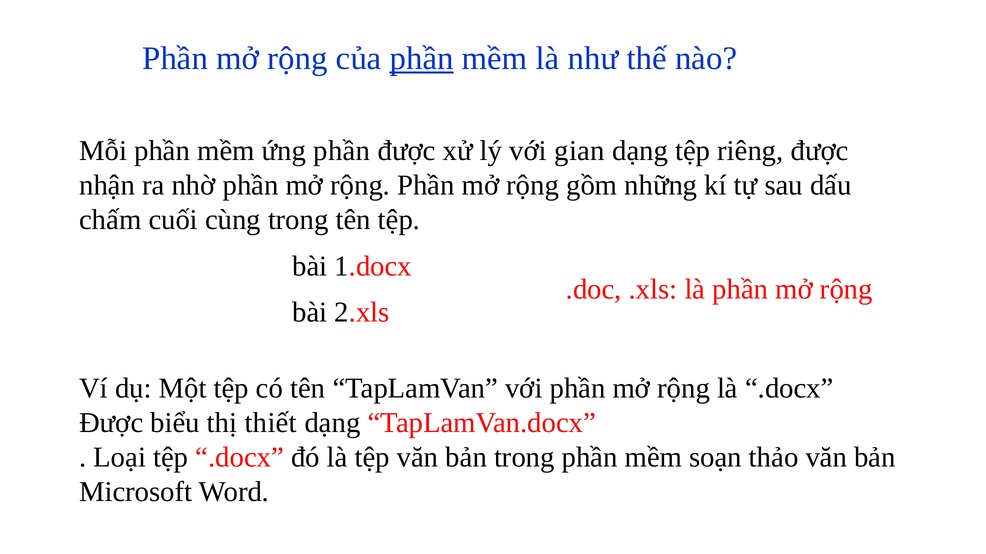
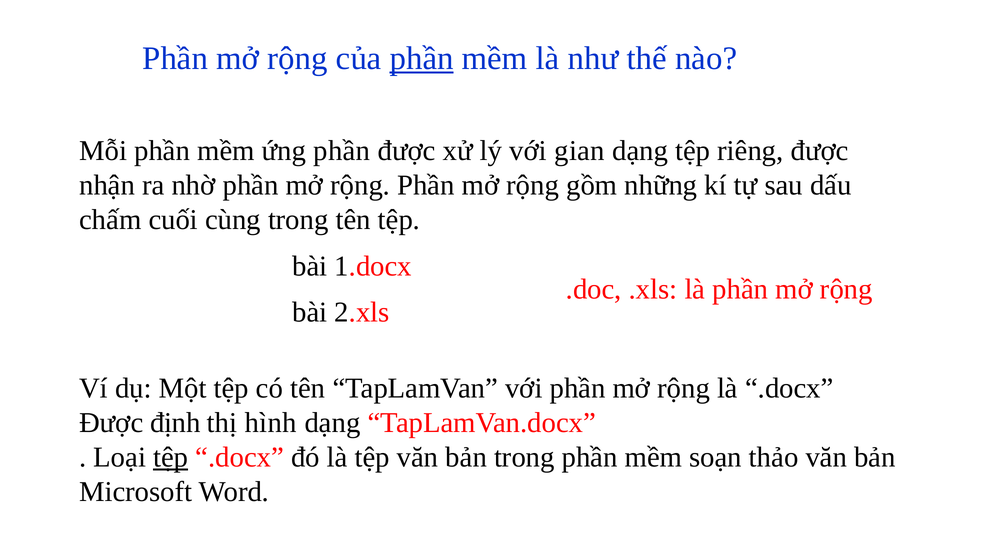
biểu: biểu -> định
thiết: thiết -> hình
tệp at (171, 458) underline: none -> present
